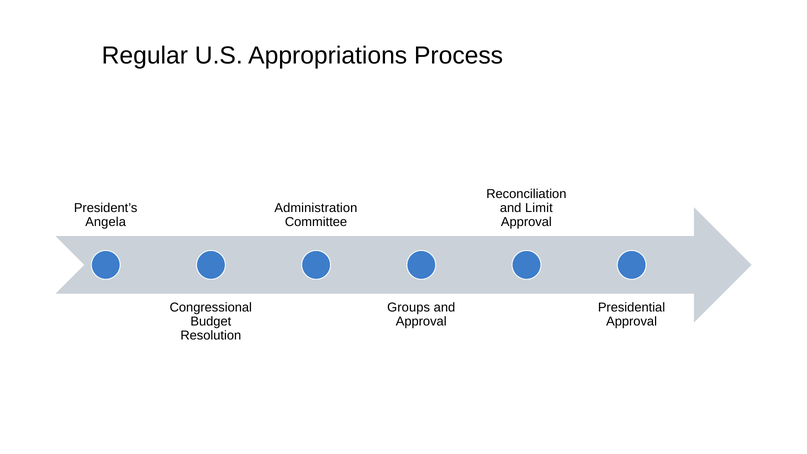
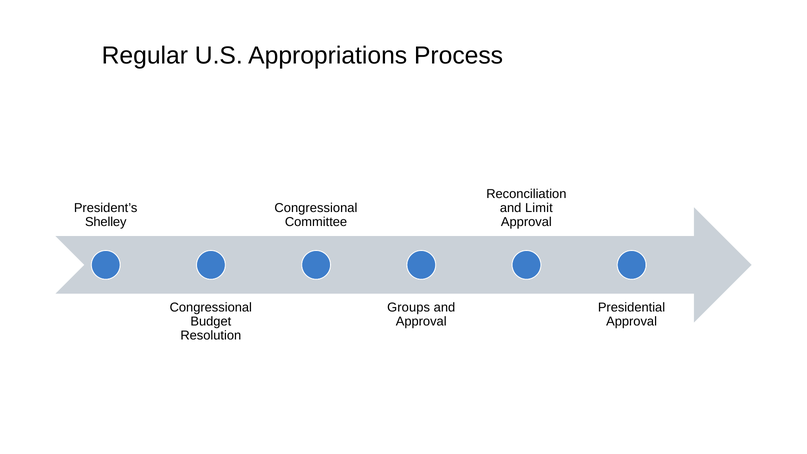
Administration at (316, 208): Administration -> Congressional
Angela: Angela -> Shelley
